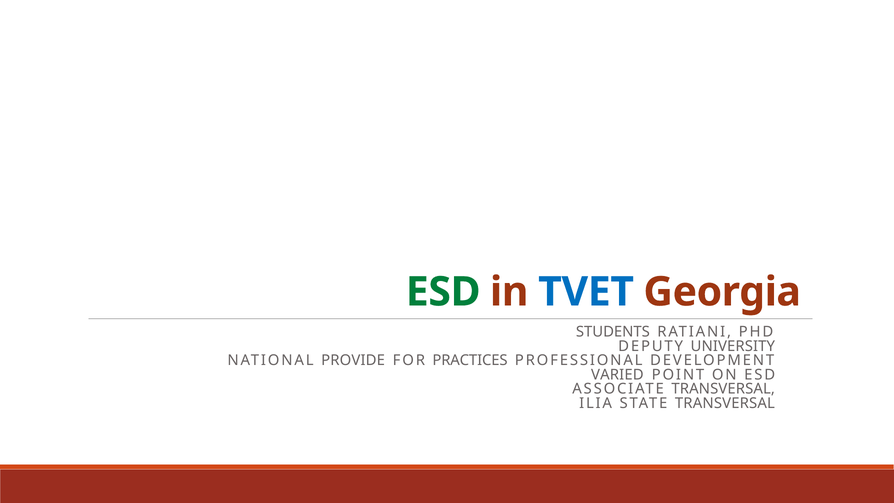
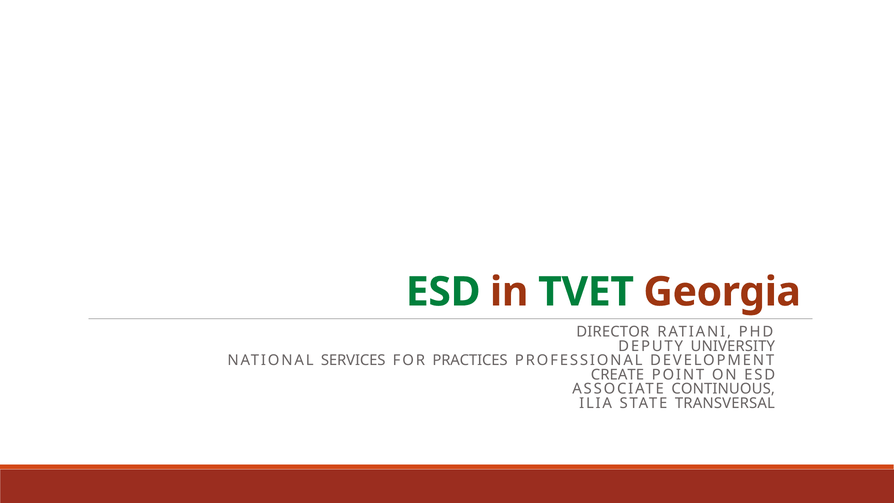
TVET colour: blue -> green
STUDENTS: STUDENTS -> DIRECTOR
PROVIDE: PROVIDE -> SERVICES
VARIED: VARIED -> CREATE
ASSOCIATE TRANSVERSAL: TRANSVERSAL -> CONTINUOUS
